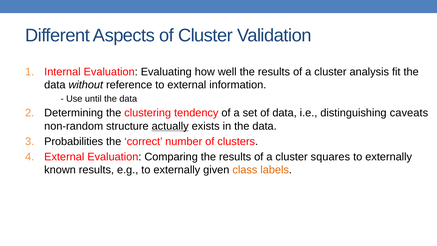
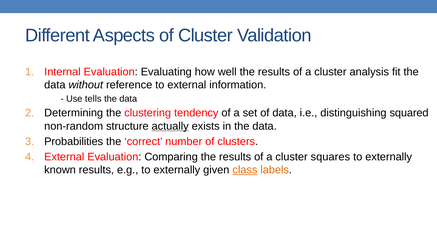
until: until -> tells
caveats: caveats -> squared
class underline: none -> present
